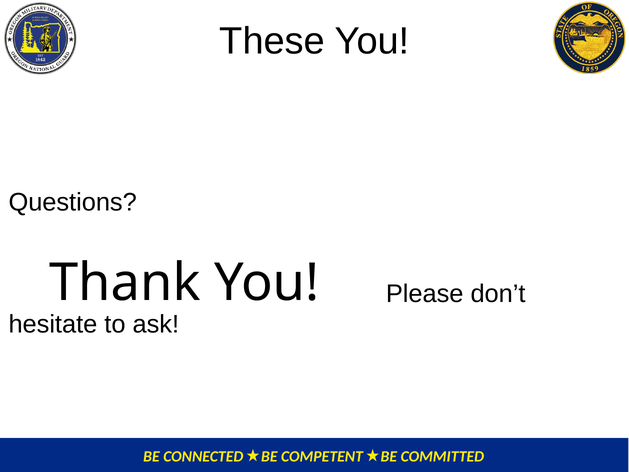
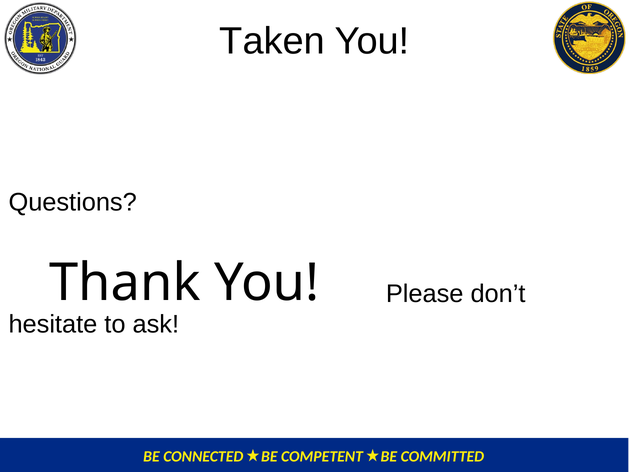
These: These -> Taken
